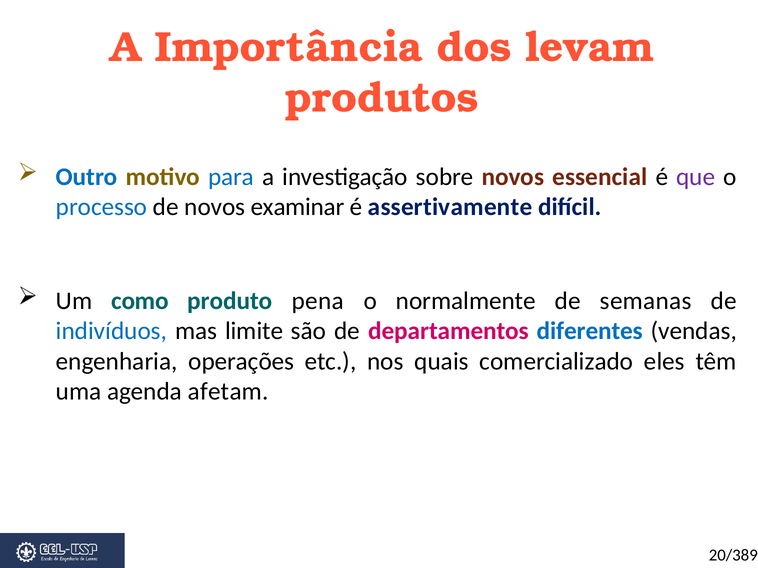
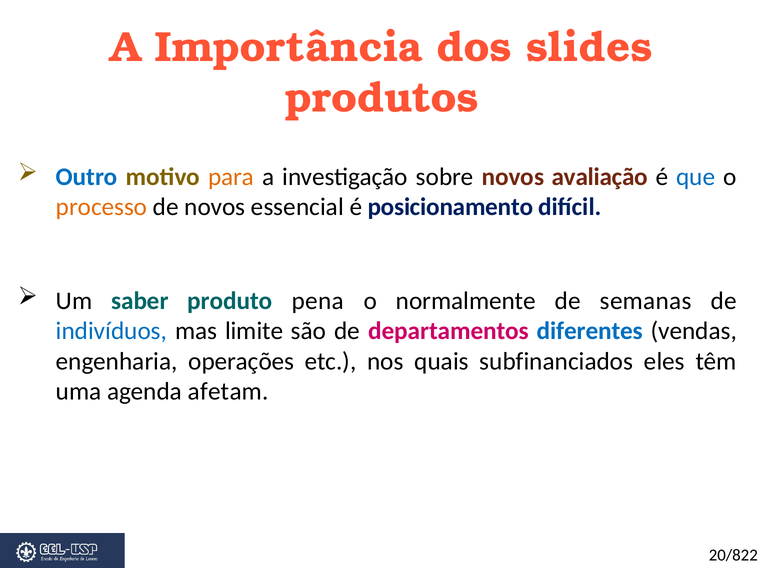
levam: levam -> slides
para colour: blue -> orange
essencial: essencial -> avaliação
que colour: purple -> blue
processo colour: blue -> orange
examinar: examinar -> essencial
assertivamente: assertivamente -> posicionamento
como: como -> saber
comercializado: comercializado -> subfinanciados
20/389: 20/389 -> 20/822
